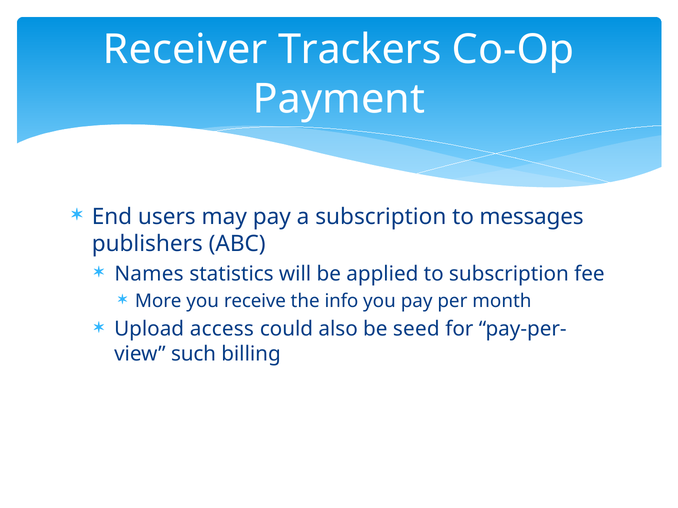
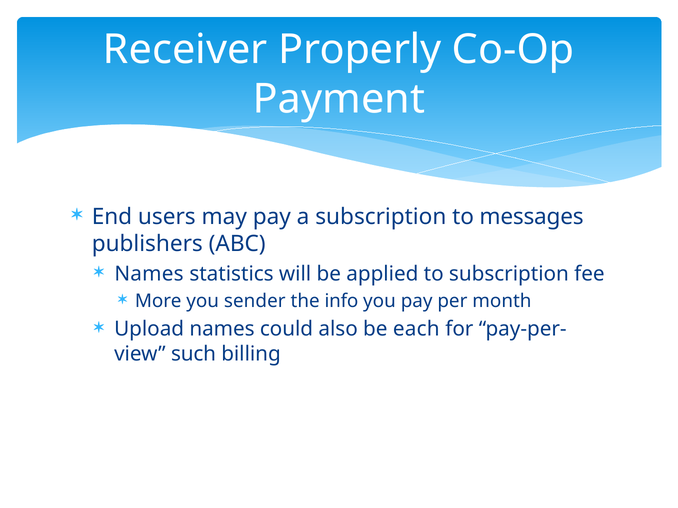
Trackers: Trackers -> Properly
receive: receive -> sender
Upload access: access -> names
seed: seed -> each
